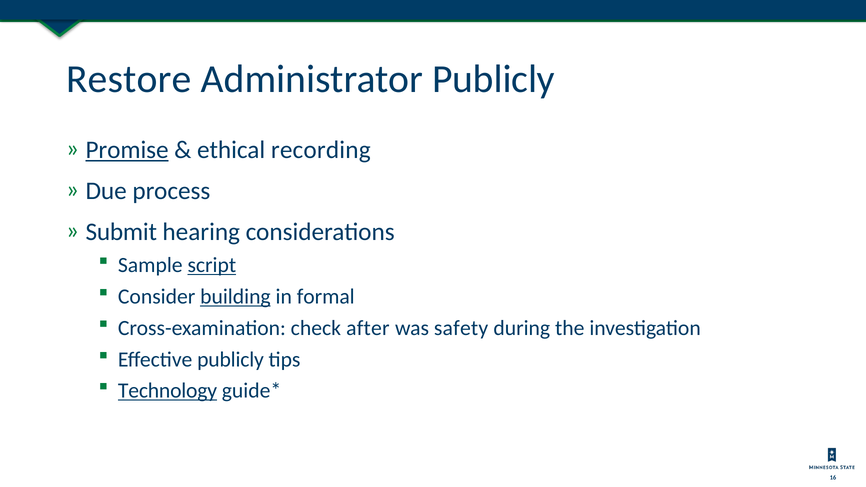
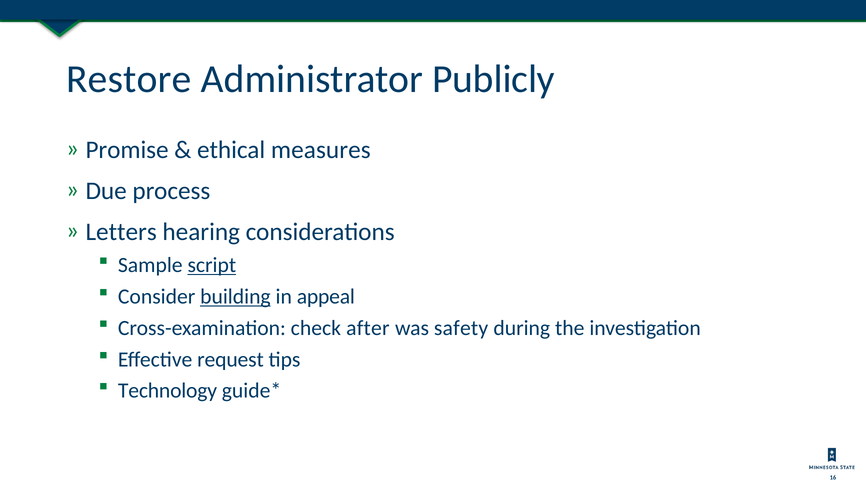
Promise underline: present -> none
recording: recording -> measures
Submit: Submit -> Letters
formal: formal -> appeal
Effective publicly: publicly -> request
Technology underline: present -> none
